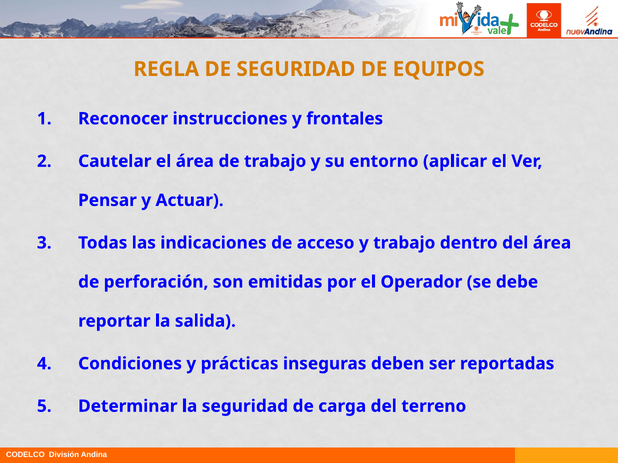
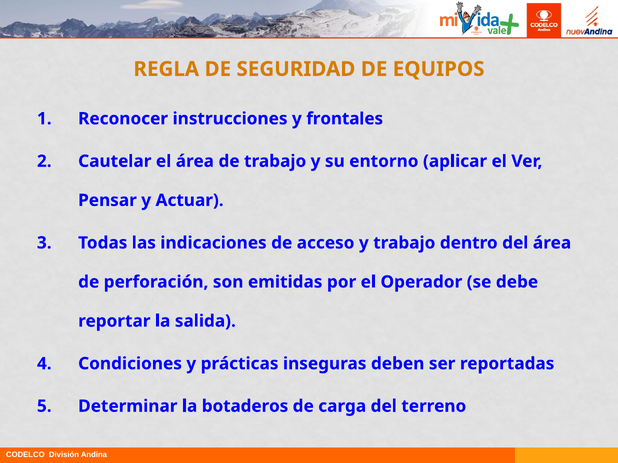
la seguridad: seguridad -> botaderos
